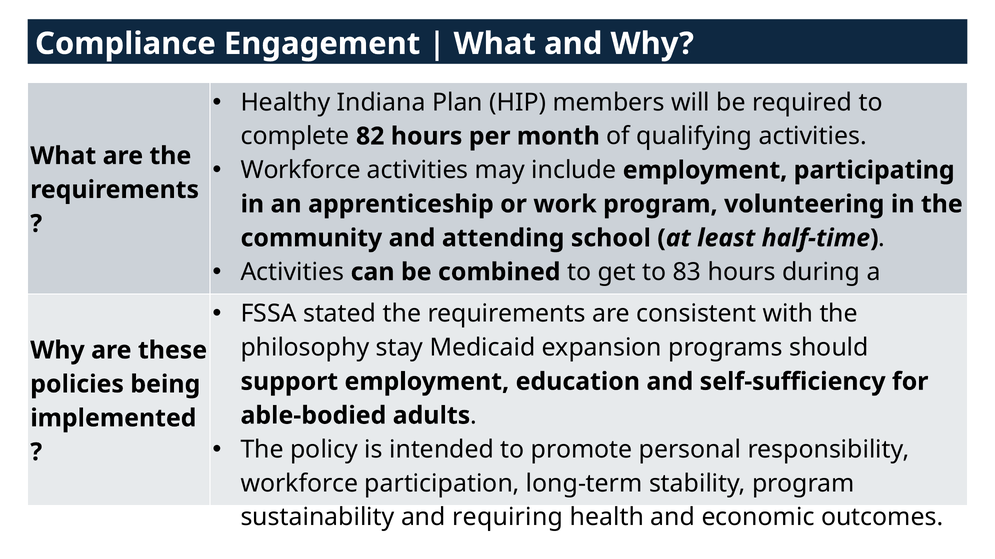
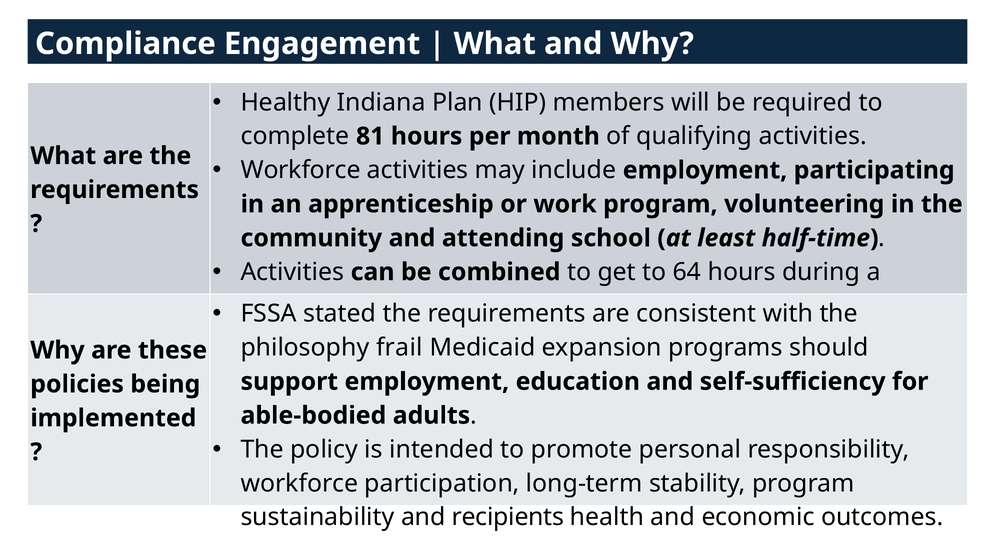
82: 82 -> 81
83: 83 -> 64
stay: stay -> frail
requiring: requiring -> recipients
